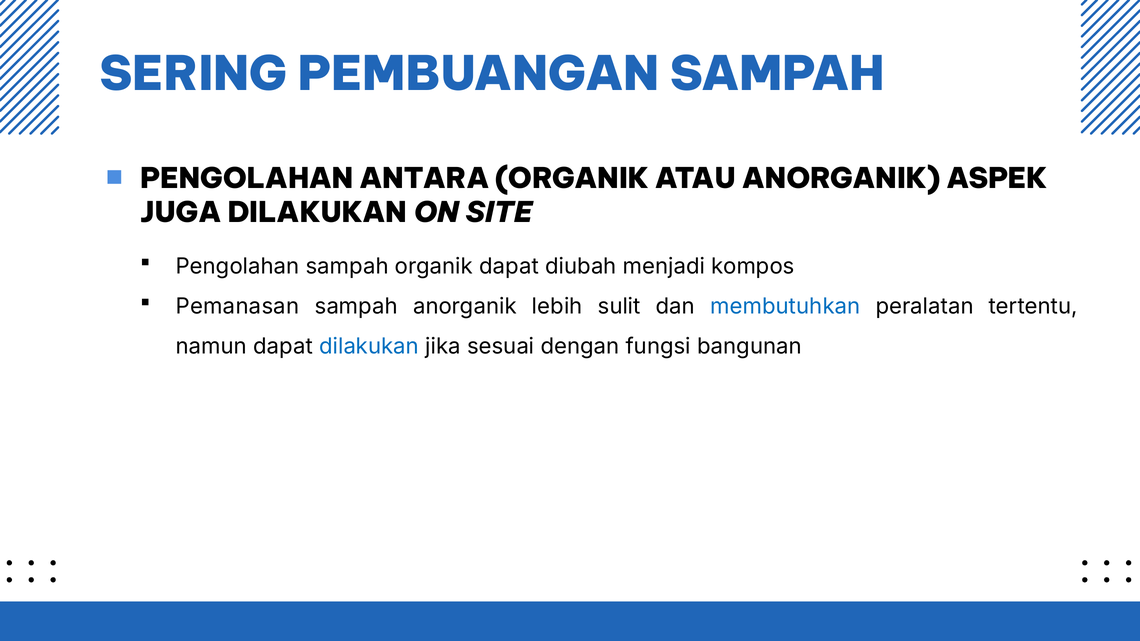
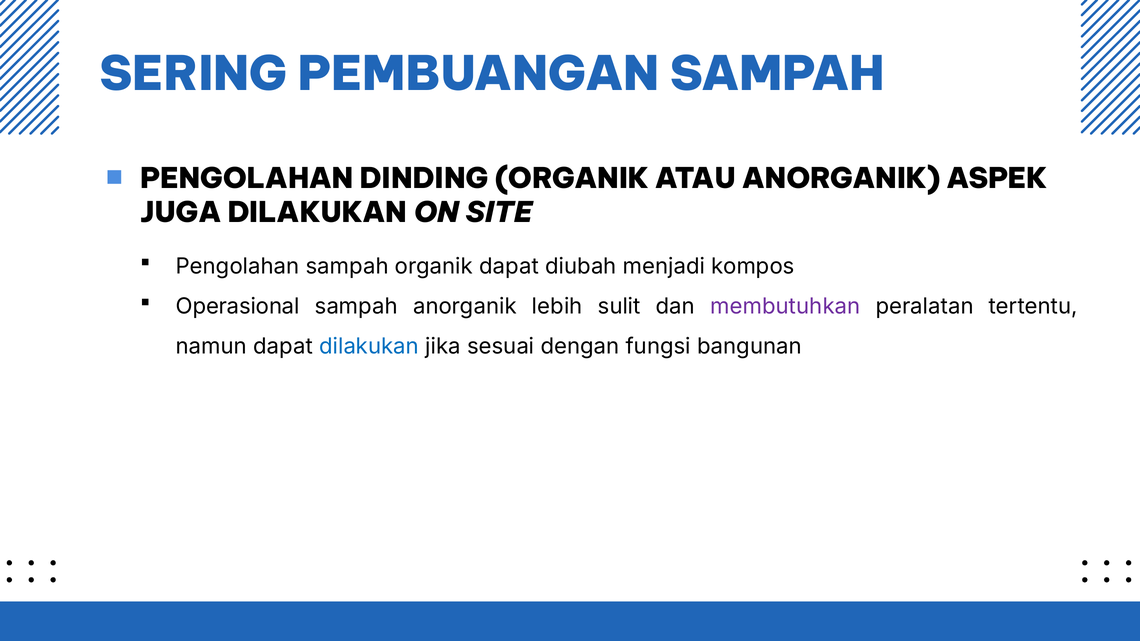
ANTARA: ANTARA -> DINDING
Pemanasan: Pemanasan -> Operasional
membutuhkan colour: blue -> purple
